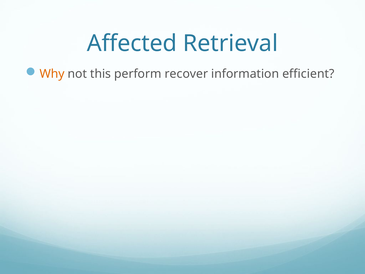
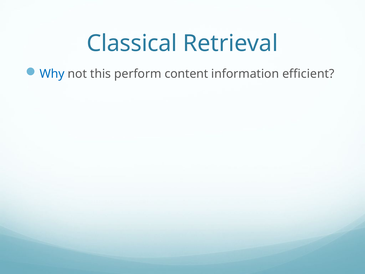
Affected: Affected -> Classical
Why colour: orange -> blue
recover: recover -> content
